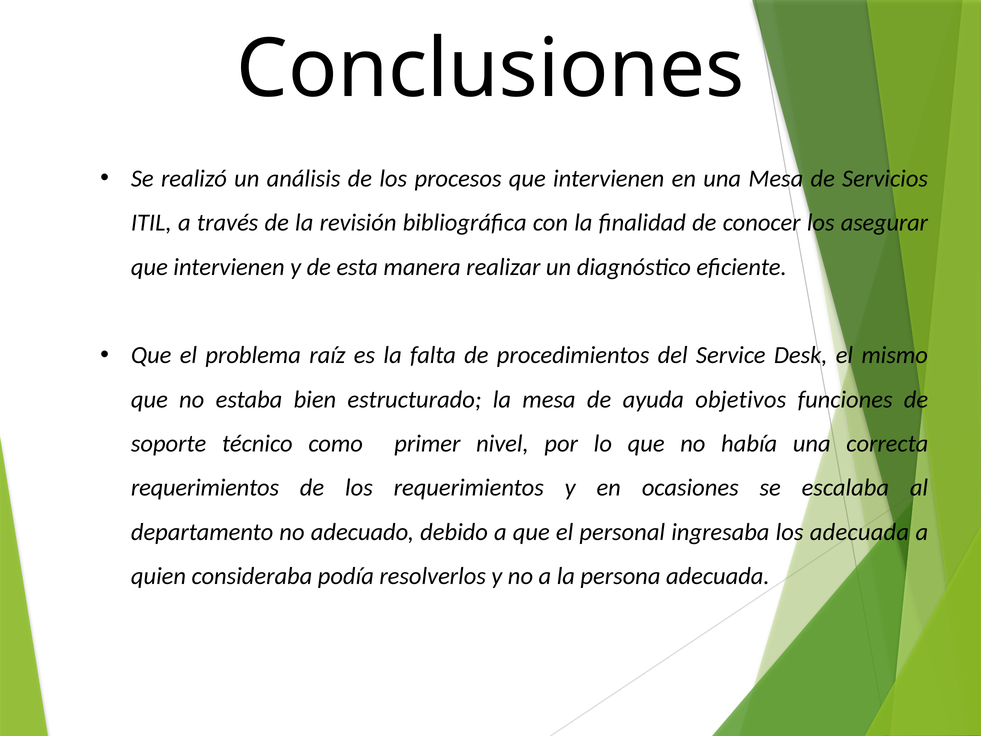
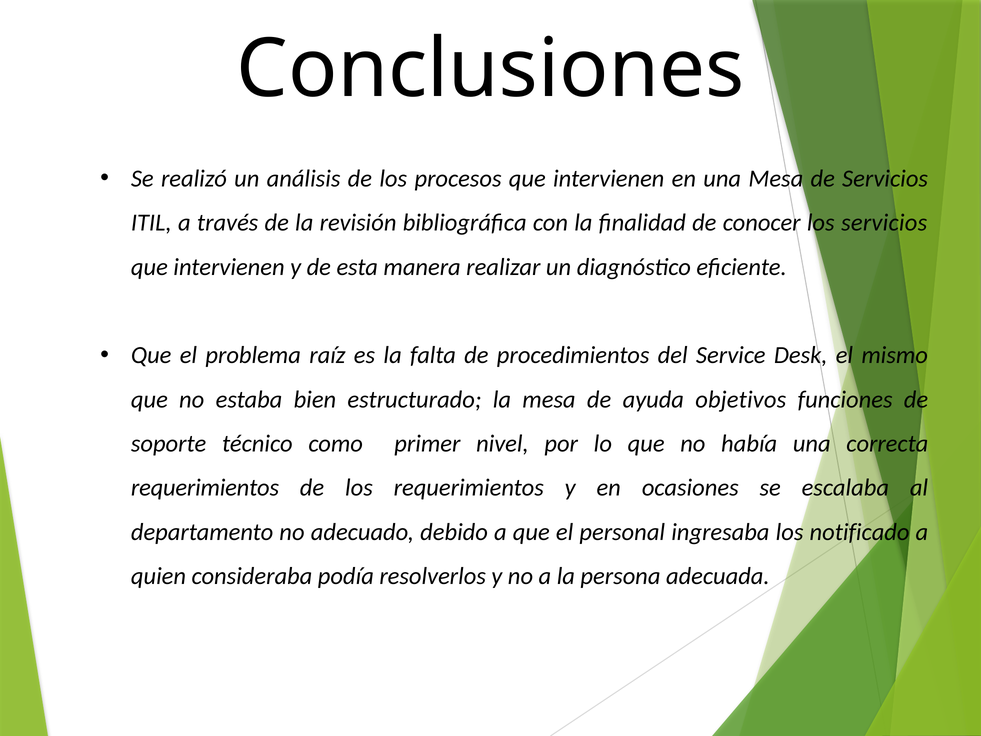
los asegurar: asegurar -> servicios
los adecuada: adecuada -> notificado
